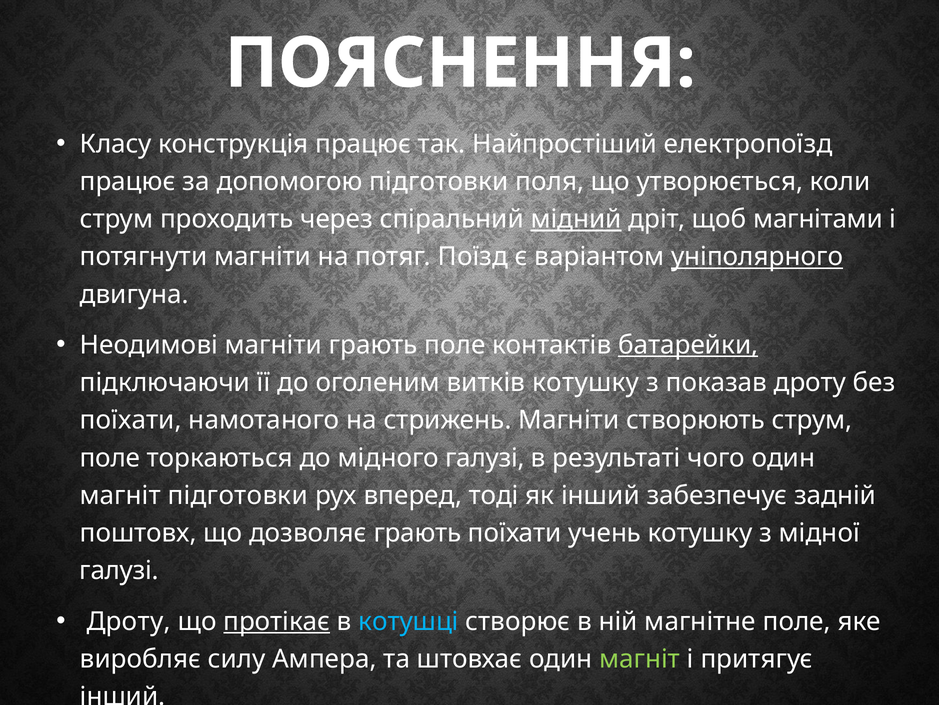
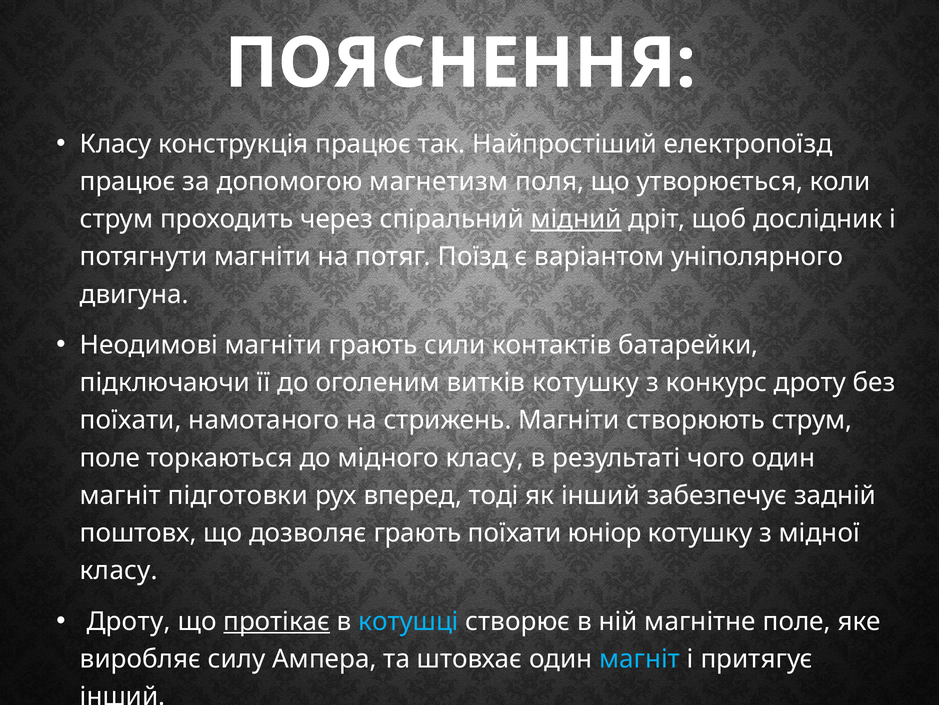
допомогою підготовки: підготовки -> магнетизм
магнітами: магнітами -> дослідник
уніполярного underline: present -> none
грають поле: поле -> сили
батарейки underline: present -> none
показав: показав -> конкурс
мідного галузі: галузі -> класу
учень: учень -> юніор
галузі at (119, 570): галузі -> класу
магніт at (640, 658) colour: light green -> light blue
